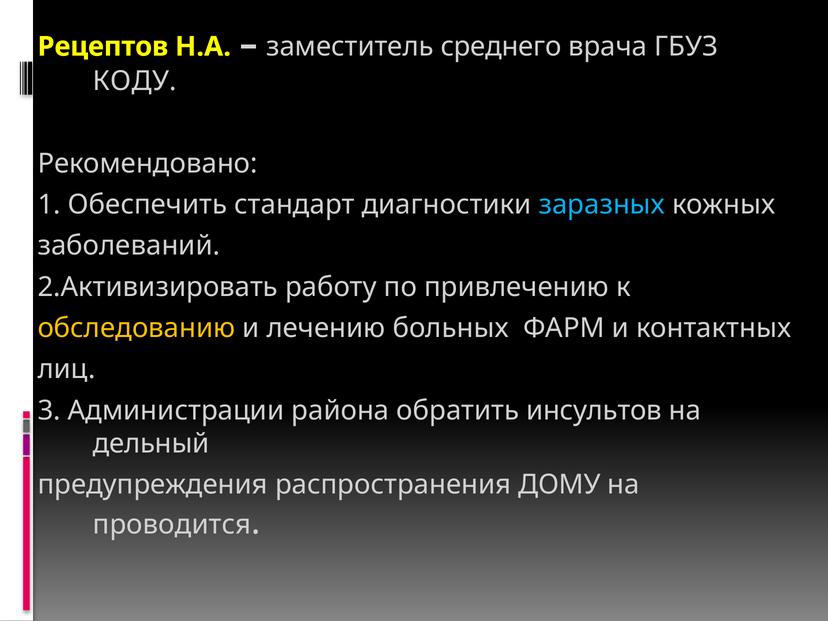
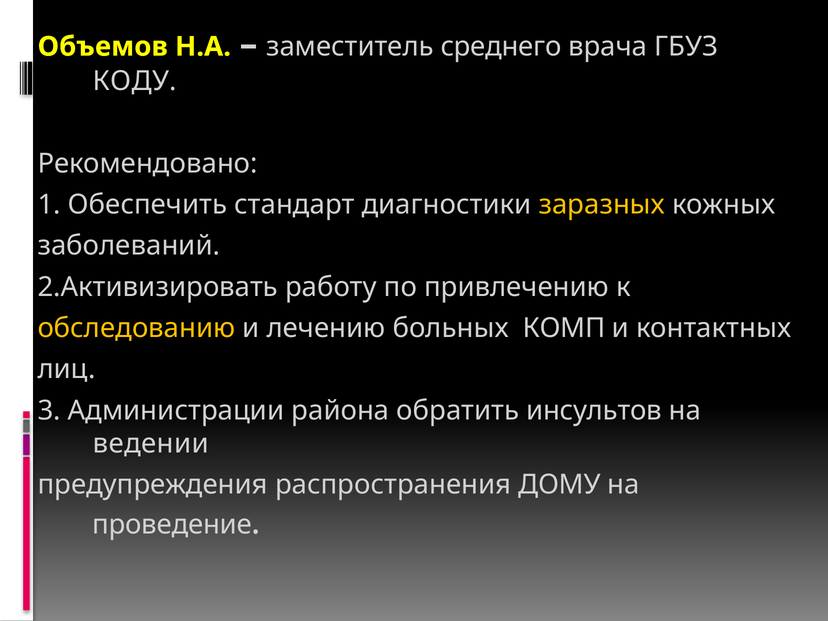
Рецептов: Рецептов -> Объемов
заразных colour: light blue -> yellow
ФАРМ: ФАРМ -> КОМП
дельный: дельный -> ведении
проводится: проводится -> проведение
